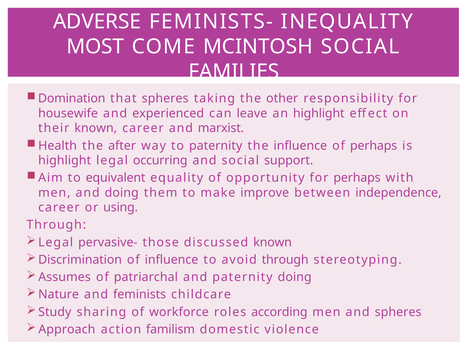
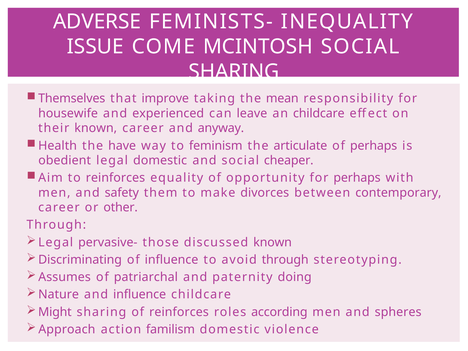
MOST: MOST -> ISSUE
FAMILIES at (234, 72): FAMILIES -> SHARING
Domination: Domination -> Themselves
that spheres: spheres -> improve
other: other -> mean
an highlight: highlight -> childcare
marxist: marxist -> anyway
after: after -> have
to paternity: paternity -> feminism
the influence: influence -> articulate
highlight at (65, 160): highlight -> obedient
legal occurring: occurring -> domestic
support: support -> cheaper
to equivalent: equivalent -> reinforces
and doing: doing -> safety
improve: improve -> divorces
independence: independence -> contemporary
using: using -> other
Discrimination: Discrimination -> Discriminating
and feminists: feminists -> influence
Study: Study -> Might
of workforce: workforce -> reinforces
